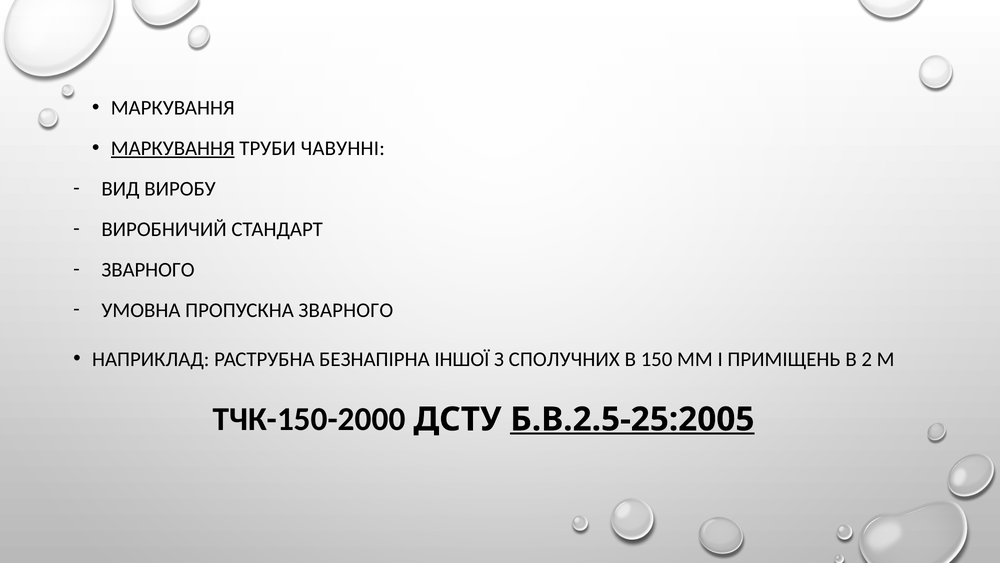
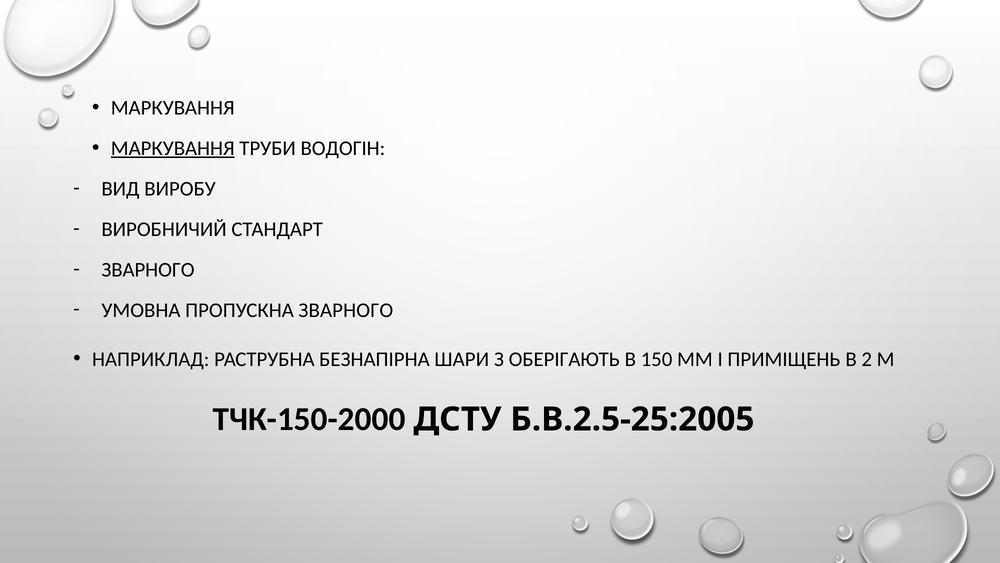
ЧАВУННІ: ЧАВУННІ -> ВОДОГІН
ІНШОЇ: ІНШОЇ -> ШАРИ
СПОЛУЧНИХ: СПОЛУЧНИХ -> ОБЕРІГАЮТЬ
Б.В.2.5-25:2005 underline: present -> none
